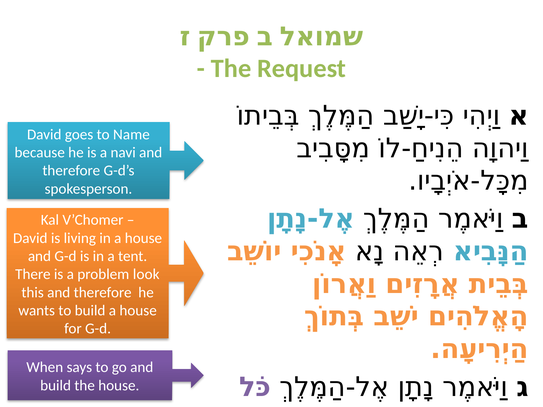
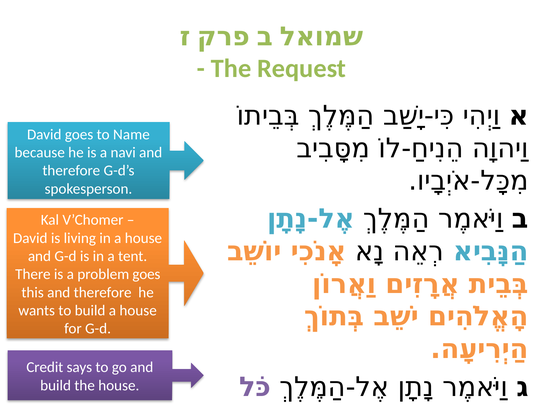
problem look: look -> goes
When: When -> Credit
